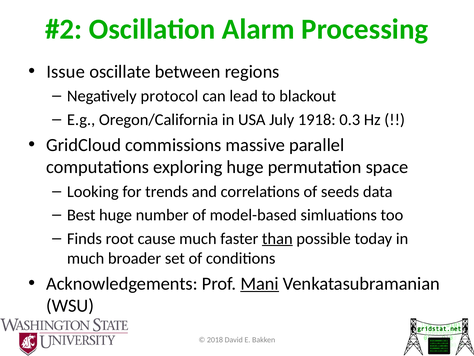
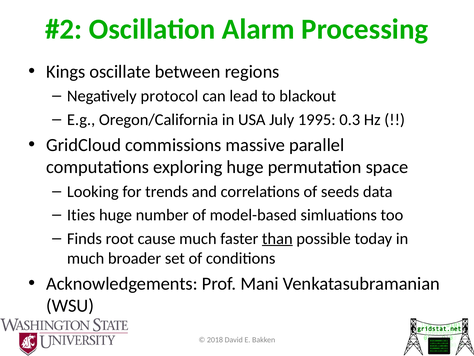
Issue: Issue -> Kings
1918: 1918 -> 1995
Best: Best -> Ities
Mani underline: present -> none
